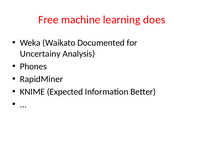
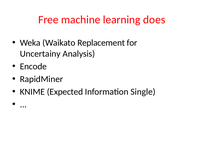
Documented: Documented -> Replacement
Phones: Phones -> Encode
Better: Better -> Single
